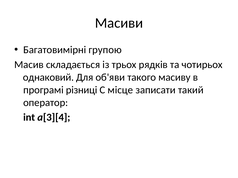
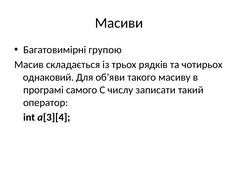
різниці: різниці -> самого
місце: місце -> числу
